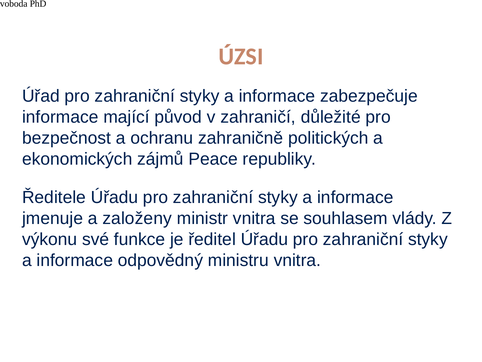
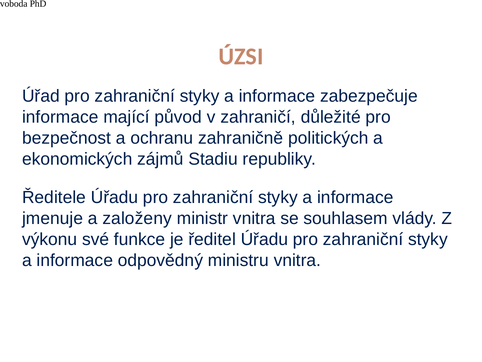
Peace: Peace -> Stadiu
